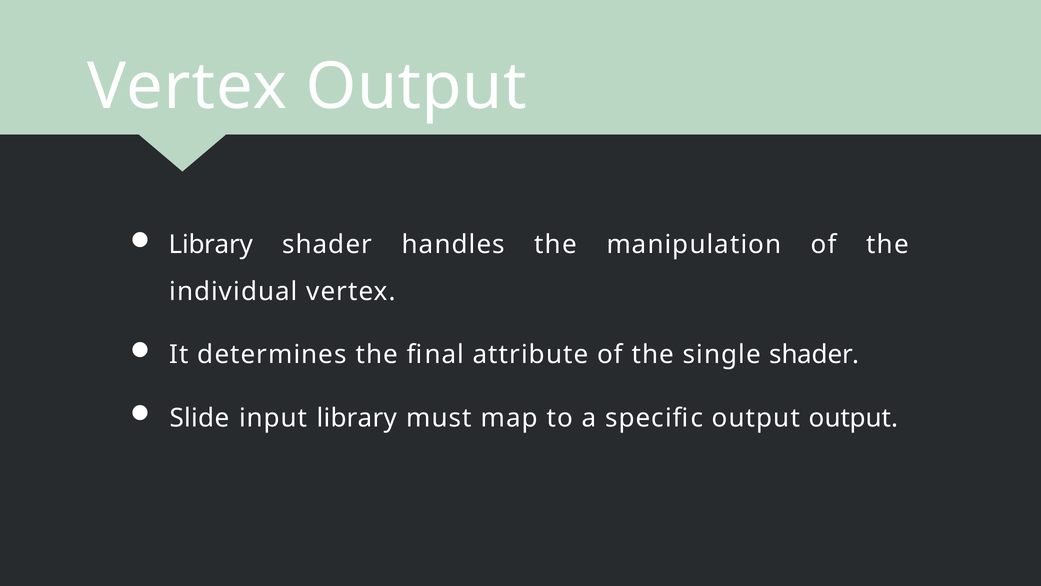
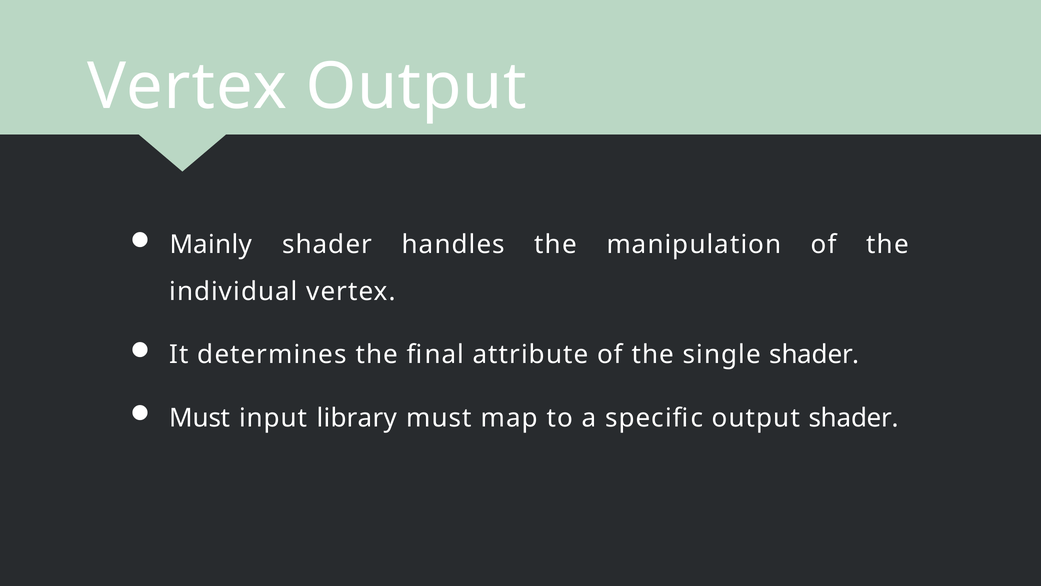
Library at (211, 245): Library -> Mainly
Slide at (200, 418): Slide -> Must
output output: output -> shader
